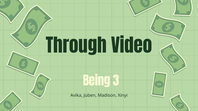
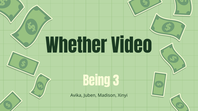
Through: Through -> Whether
